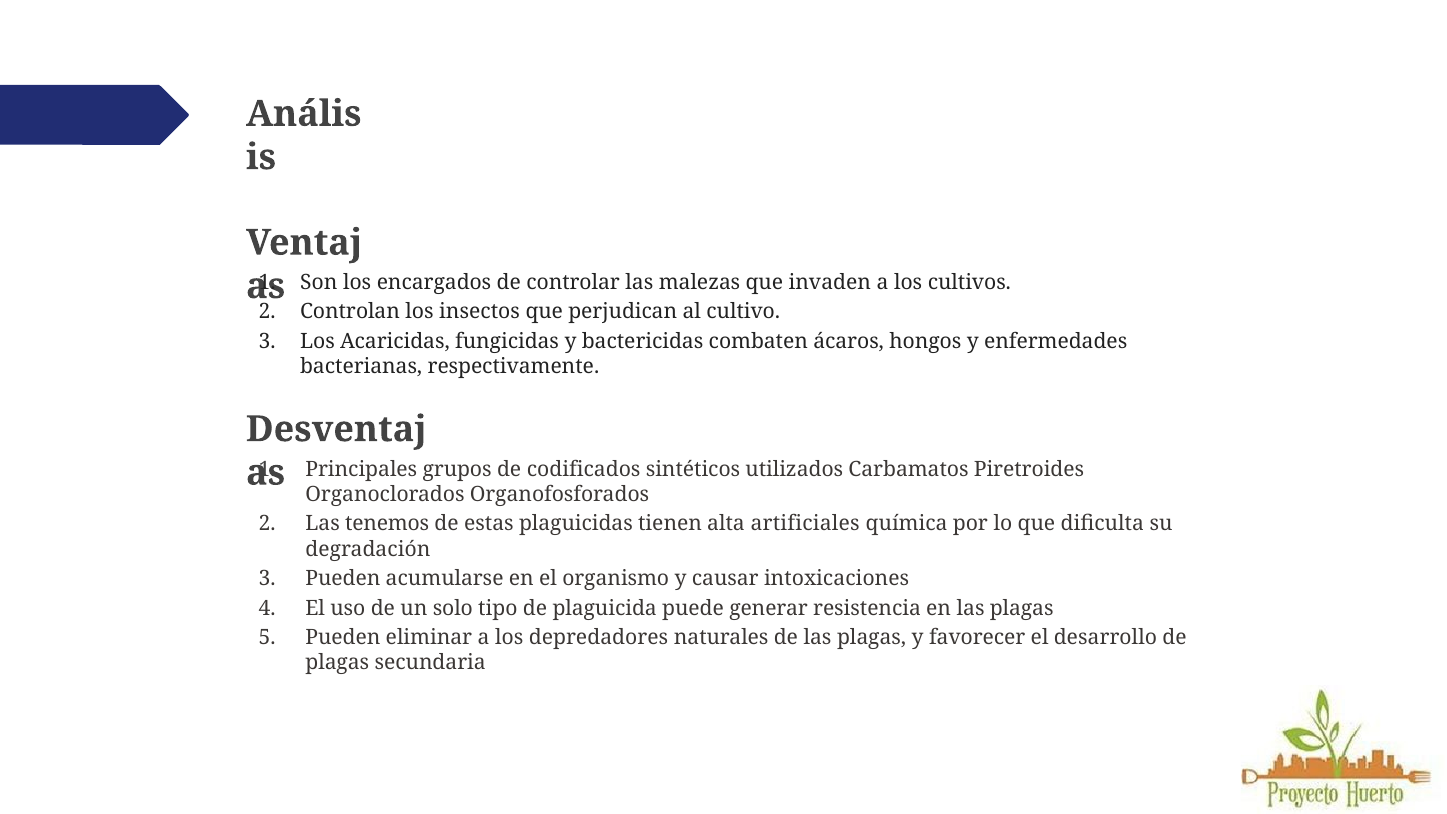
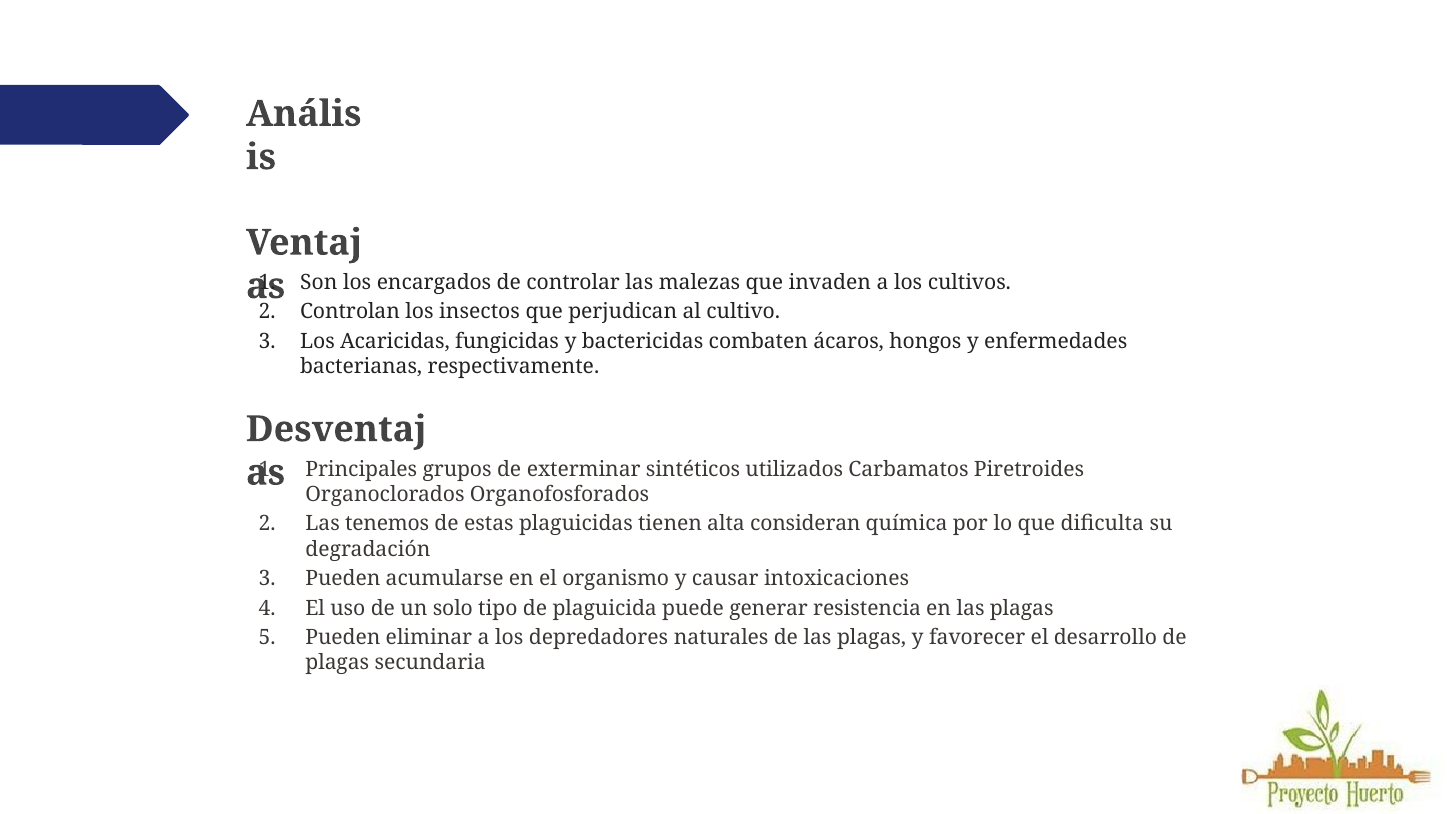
codificados: codificados -> exterminar
artificiales: artificiales -> consideran
